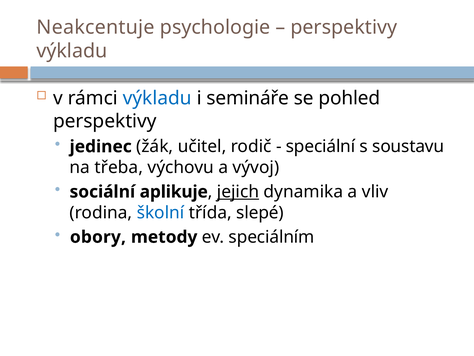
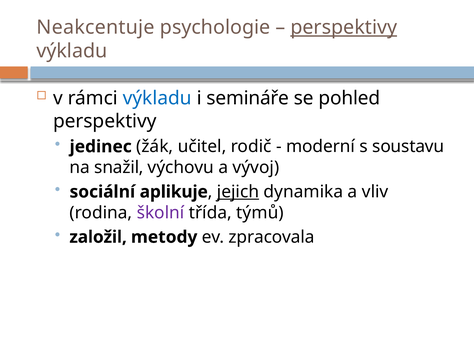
perspektivy at (344, 27) underline: none -> present
speciální: speciální -> moderní
třeba: třeba -> snažil
školní colour: blue -> purple
slepé: slepé -> týmů
obory: obory -> založil
speciálním: speciálním -> zpracovala
